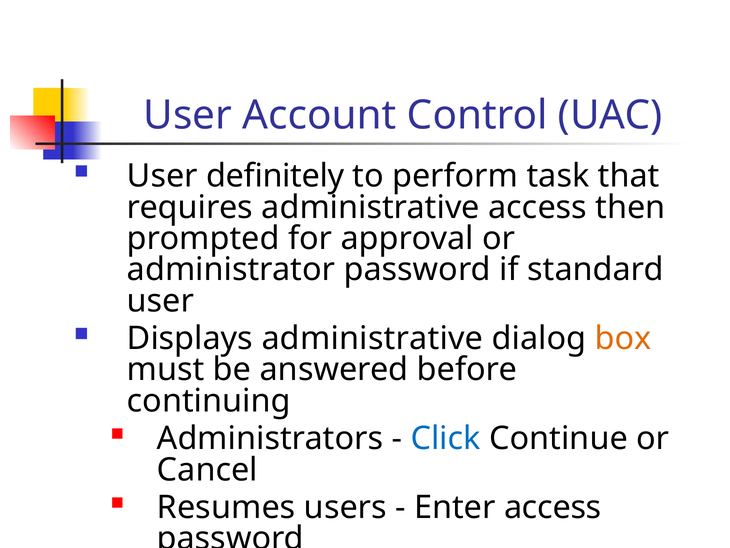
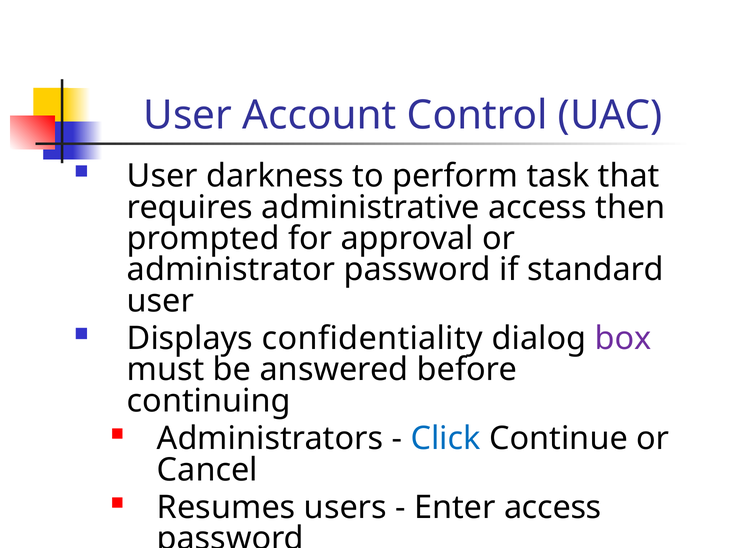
definitely: definitely -> darkness
Displays administrative: administrative -> confidentiality
box colour: orange -> purple
